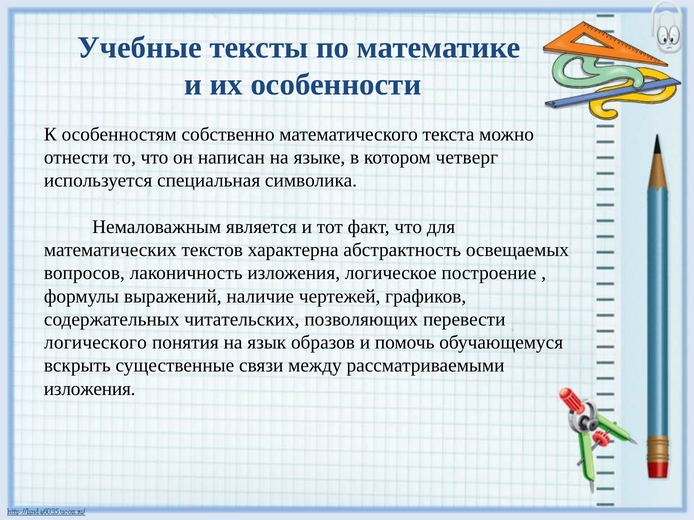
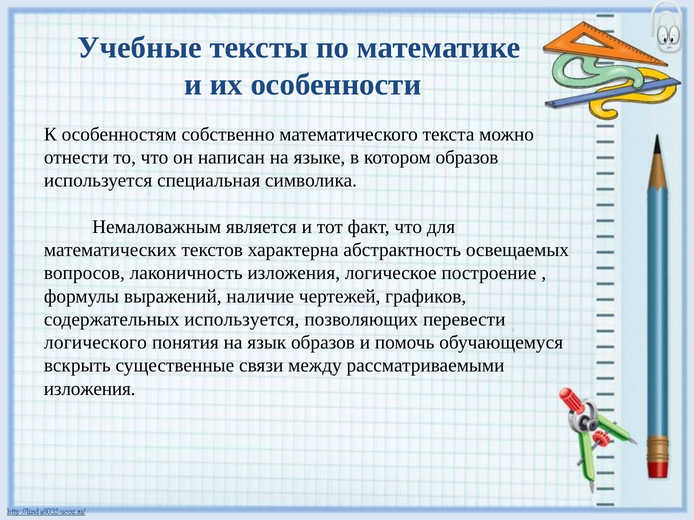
котором четверг: четверг -> образов
содержательных читательских: читательских -> используется
